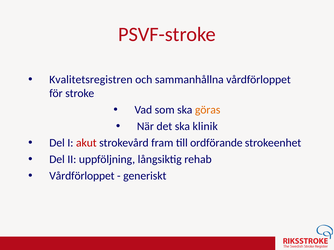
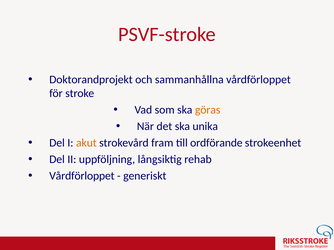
Kvalitetsregistren: Kvalitetsregistren -> Doktorandprojekt
klinik: klinik -> unika
akut colour: red -> orange
